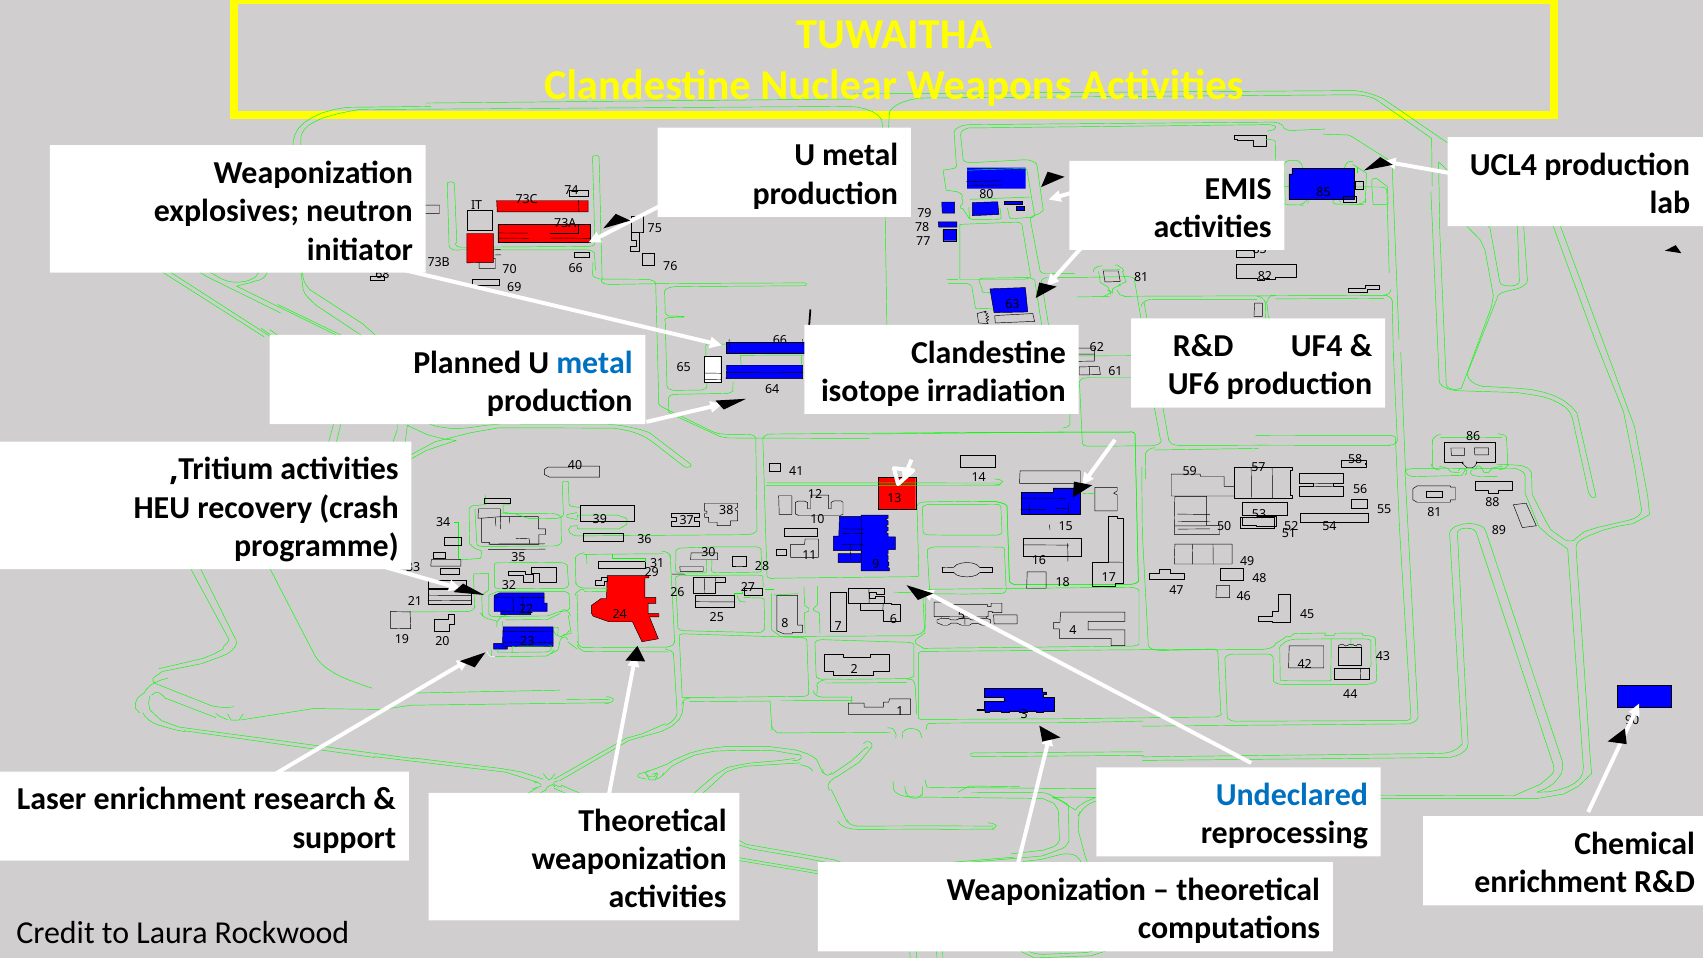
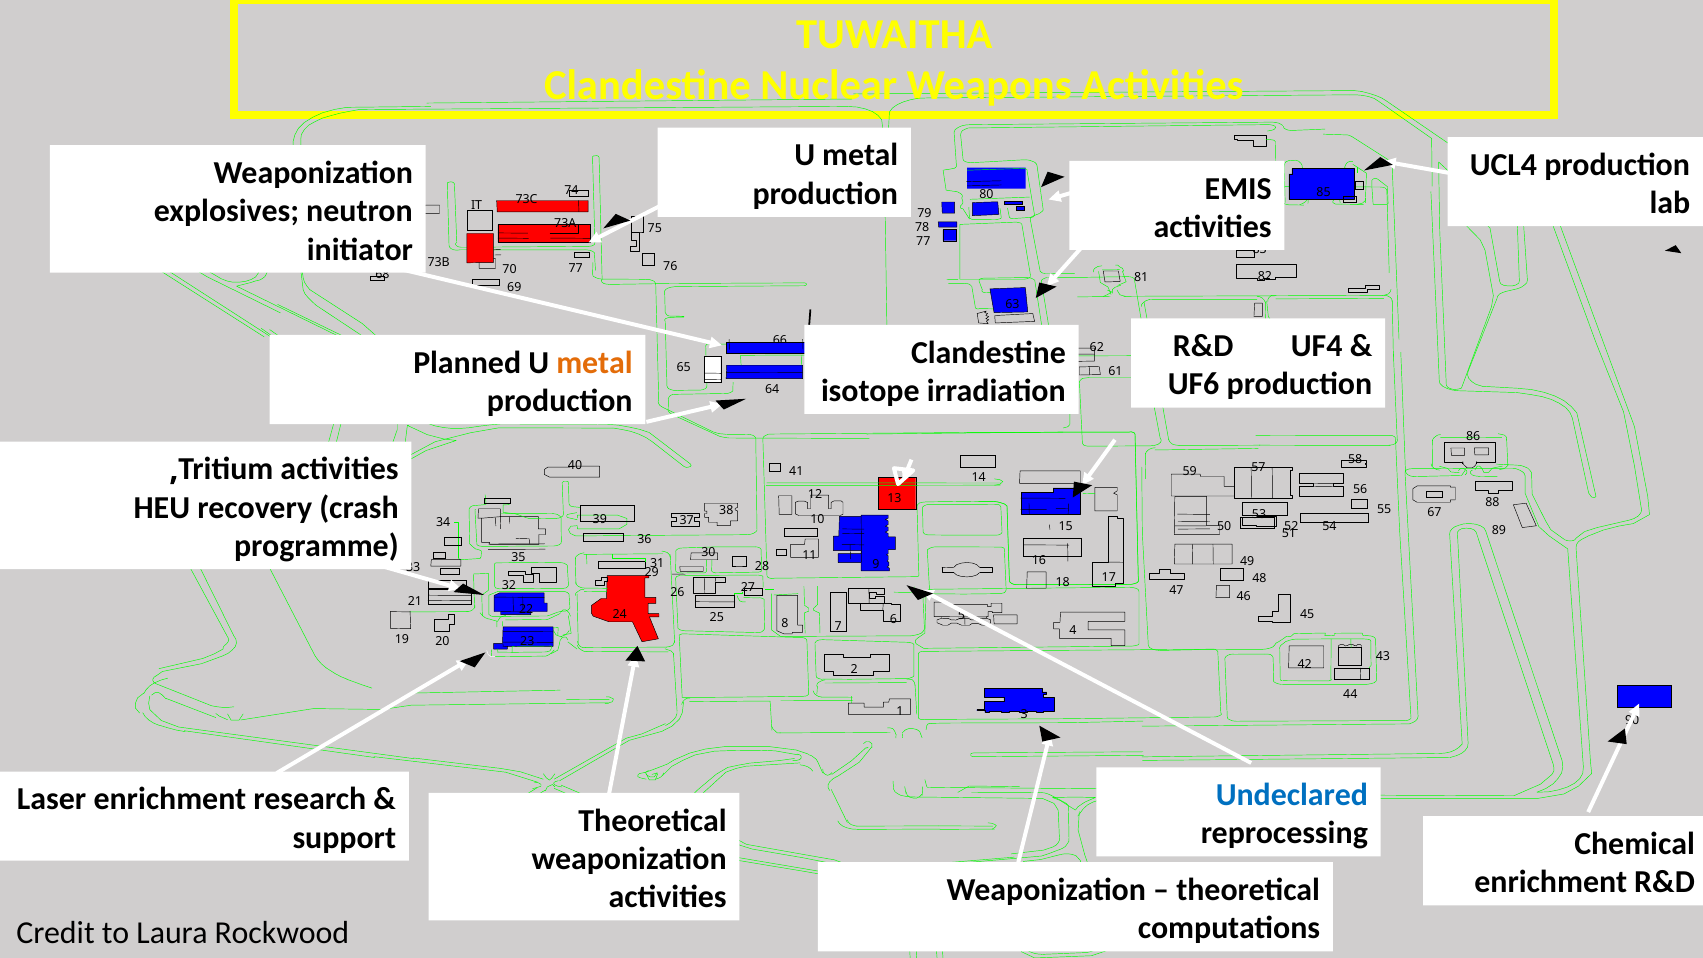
70 66: 66 -> 77
metal at (594, 363) colour: blue -> orange
55 81: 81 -> 67
